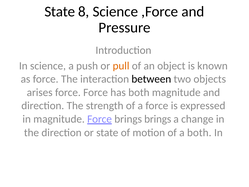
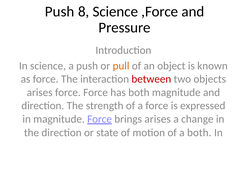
State at (60, 12): State -> Push
between colour: black -> red
brings brings: brings -> arises
